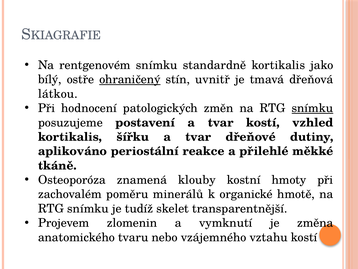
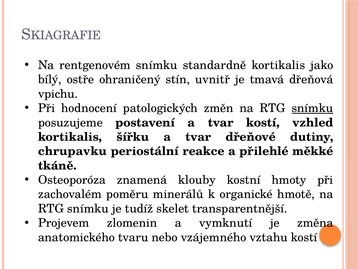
ohraničený underline: present -> none
látkou: látkou -> vpichu
aplikováno: aplikováno -> chrupavku
